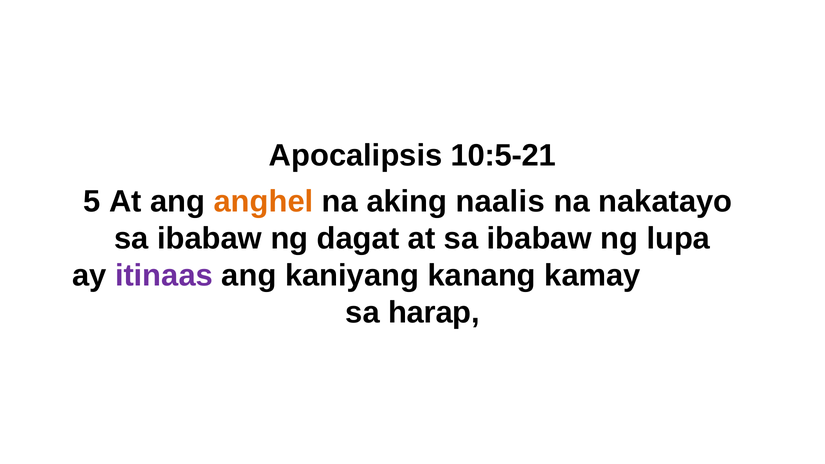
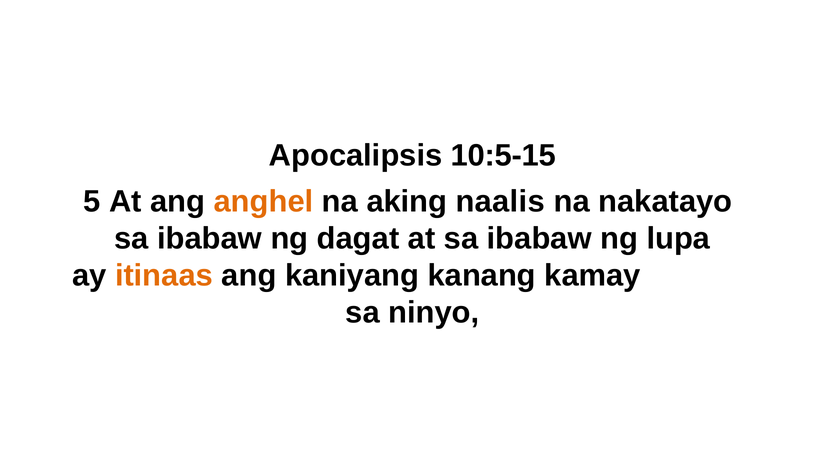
10:5-21: 10:5-21 -> 10:5-15
itinaas colour: purple -> orange
harap: harap -> ninyo
